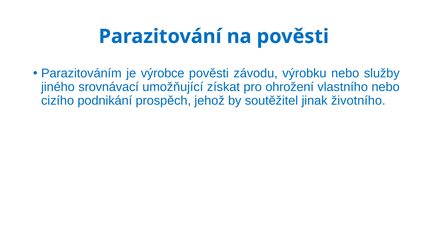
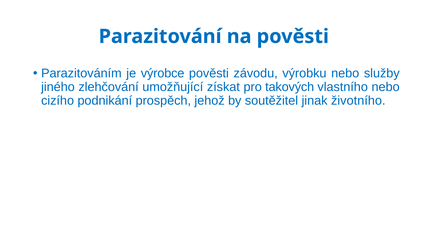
srovnávací: srovnávací -> zlehčování
ohrožení: ohrožení -> takových
